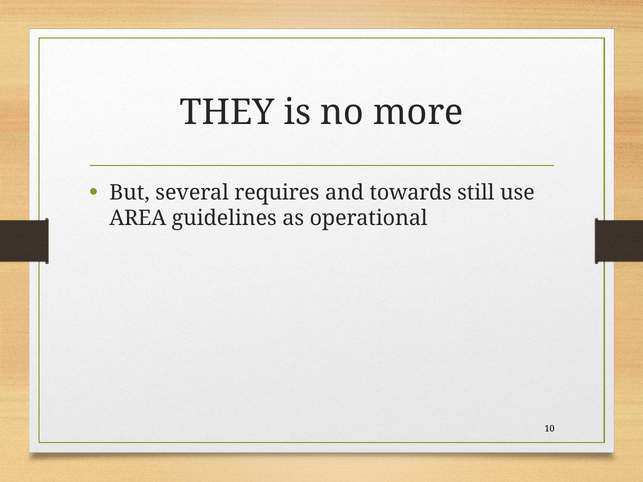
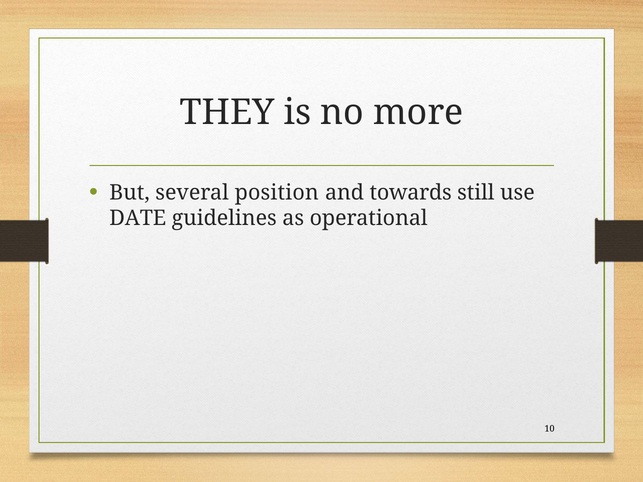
requires: requires -> position
AREA: AREA -> DATE
